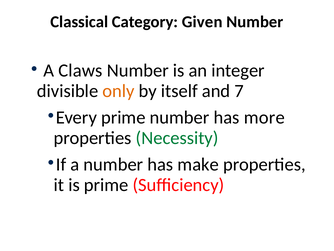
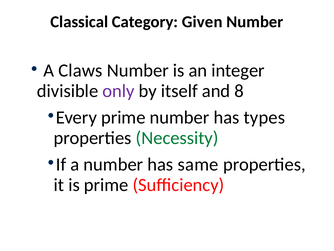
only colour: orange -> purple
7: 7 -> 8
more: more -> types
make: make -> same
